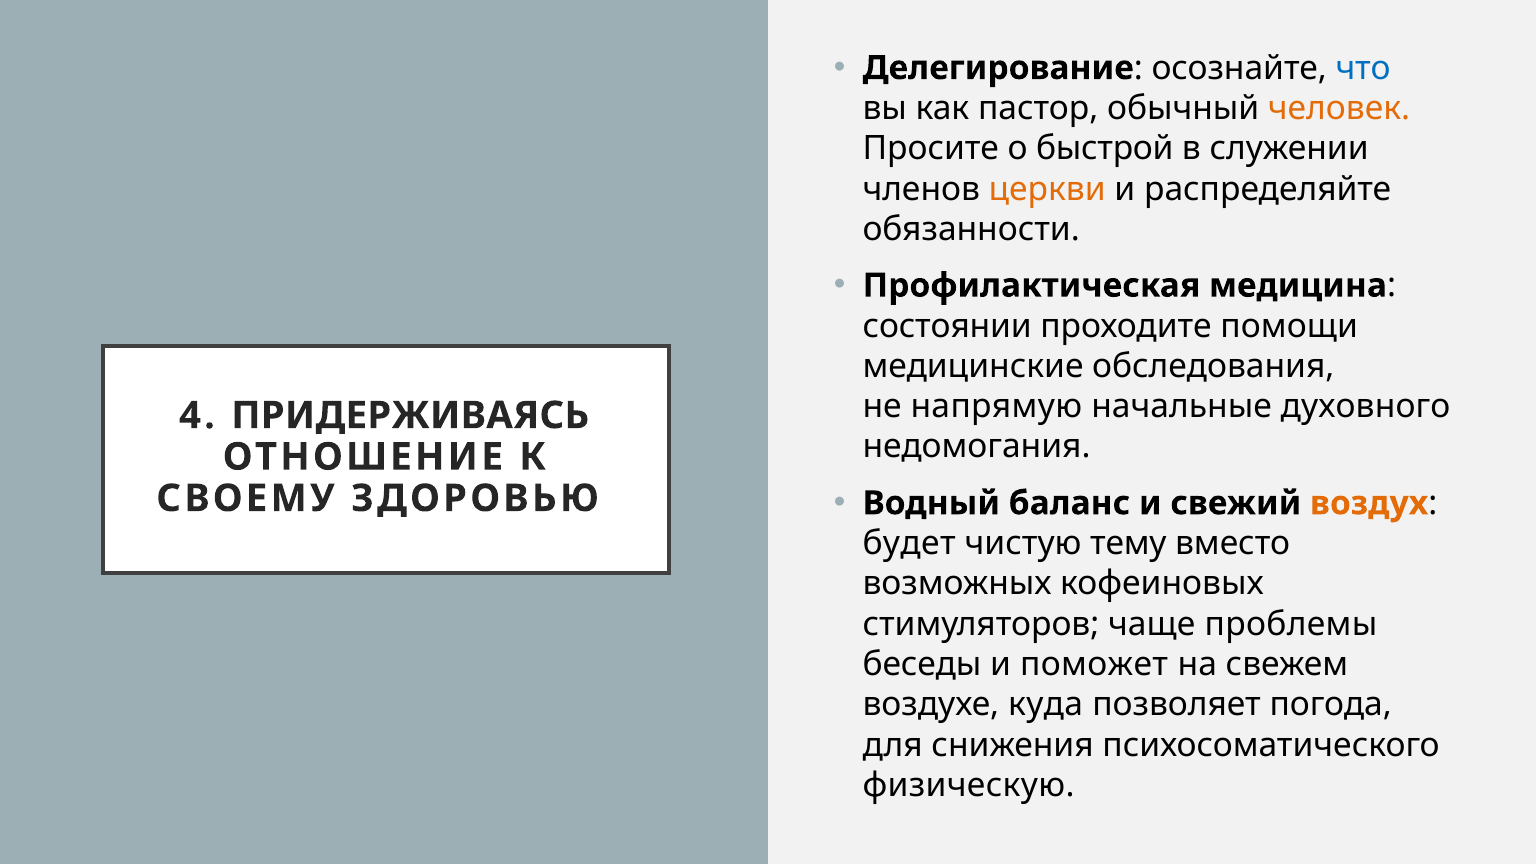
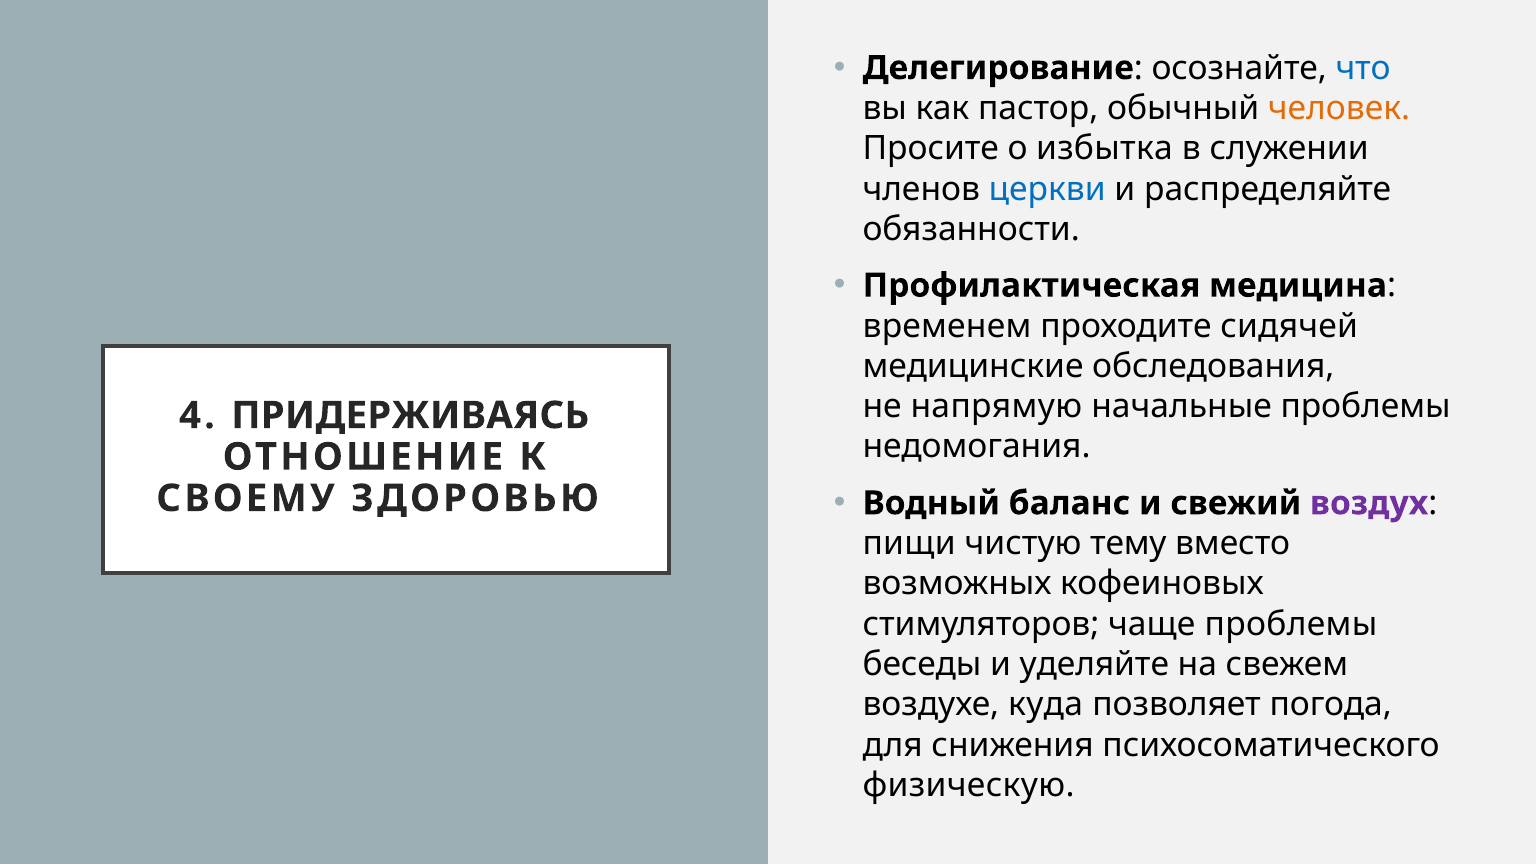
быстрой: быстрой -> избытка
церкви colour: orange -> blue
состоянии: состоянии -> временем
помощи: помощи -> сидячей
начальные духовного: духовного -> проблемы
воздух colour: orange -> purple
будет: будет -> пищи
поможет: поможет -> уделяйте
